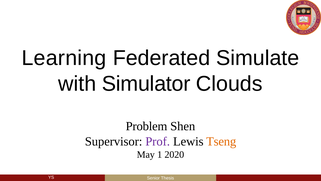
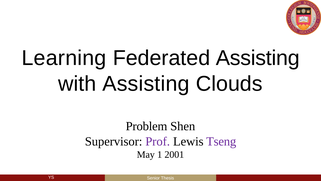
Federated Simulate: Simulate -> Assisting
with Simulator: Simulator -> Assisting
Tseng colour: orange -> purple
2020: 2020 -> 2001
